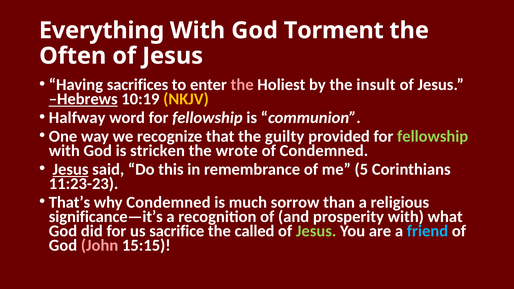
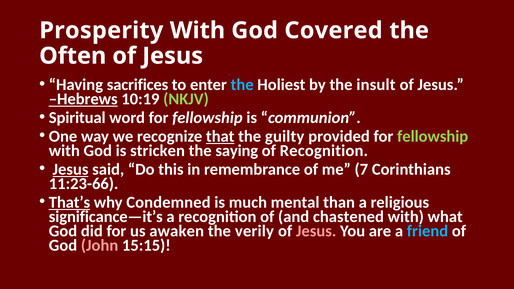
Everything: Everything -> Prosperity
Torment: Torment -> Covered
the at (242, 85) colour: pink -> light blue
NKJV colour: yellow -> light green
Halfway: Halfway -> Spiritual
that underline: none -> present
wrote: wrote -> saying
of Condemned: Condemned -> Recognition
5: 5 -> 7
11:23-23: 11:23-23 -> 11:23-66
That’s underline: none -> present
sorrow: sorrow -> mental
prosperity: prosperity -> chastened
sacrifice: sacrifice -> awaken
called: called -> verily
Jesus at (316, 231) colour: light green -> pink
